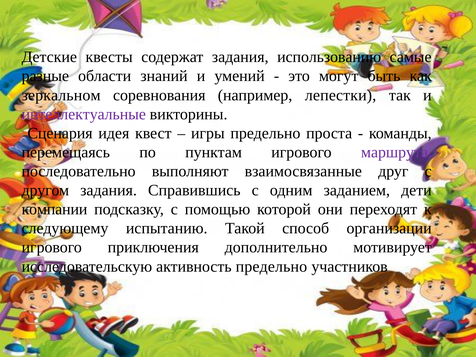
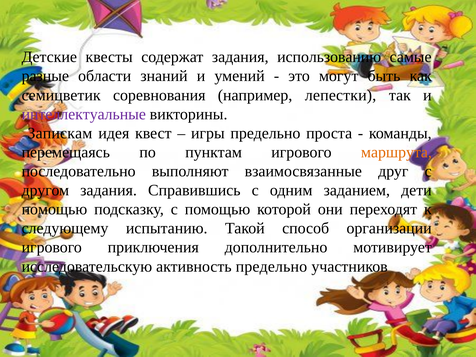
зеркальном: зеркальном -> семицветик
Сценария: Сценария -> Запискам
маршрута colour: purple -> orange
компании at (54, 209): компании -> помощью
